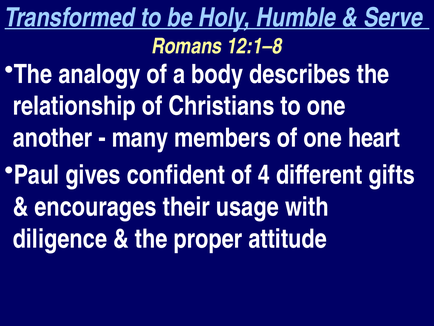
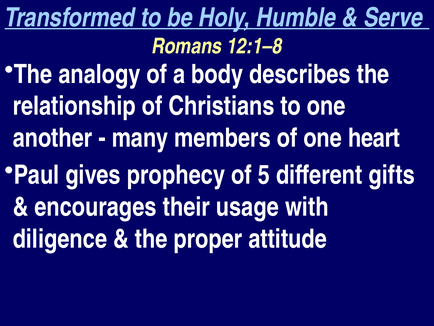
confident: confident -> prophecy
4: 4 -> 5
